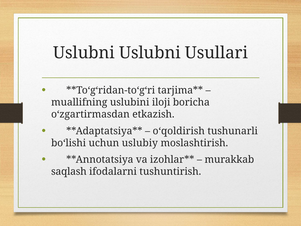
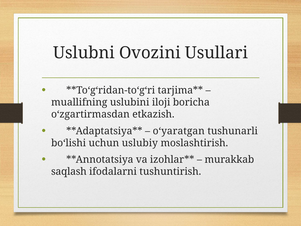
Uslubni Uslubni: Uslubni -> Ovozini
o‘qoldirish: o‘qoldirish -> o‘yaratgan
